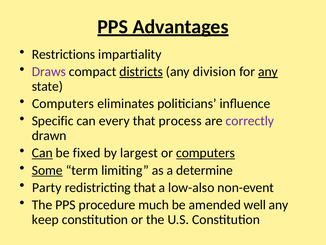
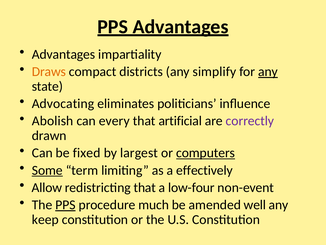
Restrictions at (64, 54): Restrictions -> Advantages
Draws colour: purple -> orange
districts underline: present -> none
division: division -> simplify
Computers at (63, 103): Computers -> Advocating
Specific: Specific -> Abolish
process: process -> artificial
Can at (42, 153) underline: present -> none
determine: determine -> effectively
Party: Party -> Allow
low-also: low-also -> low-four
PPS at (65, 204) underline: none -> present
